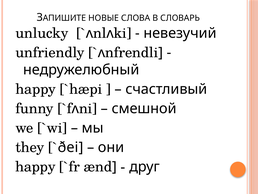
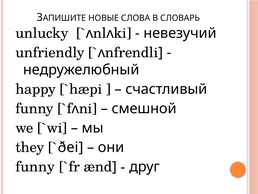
happy at (35, 166): happy -> funny
